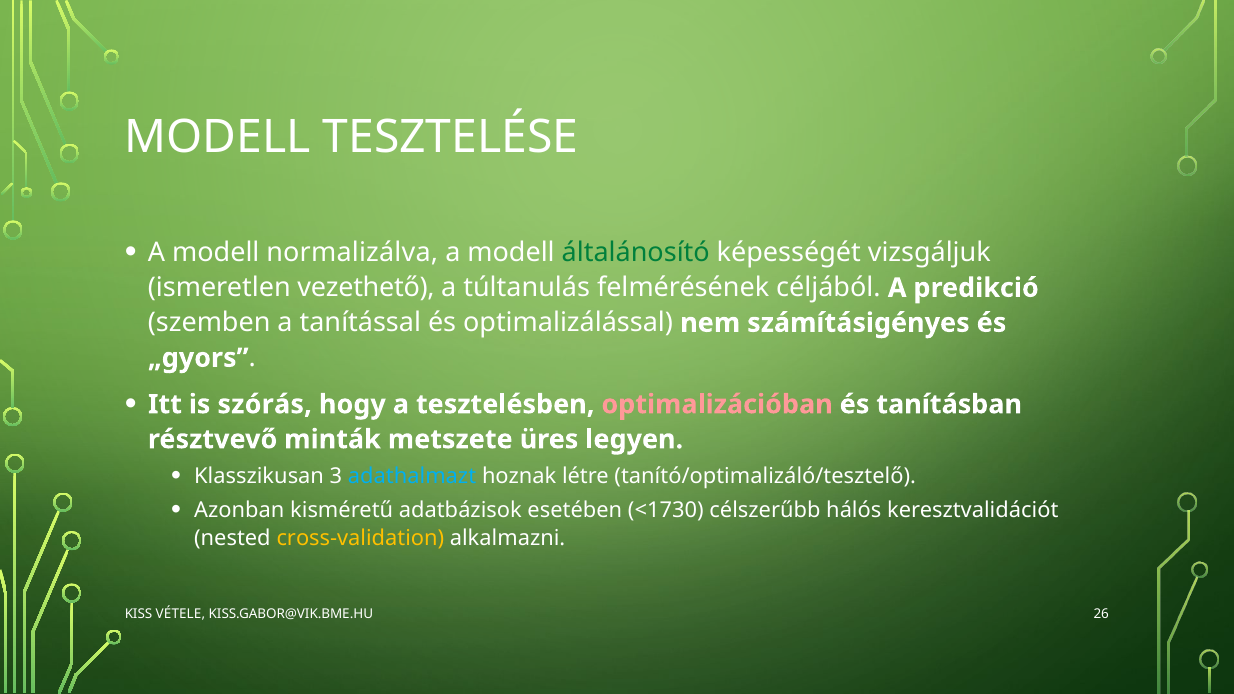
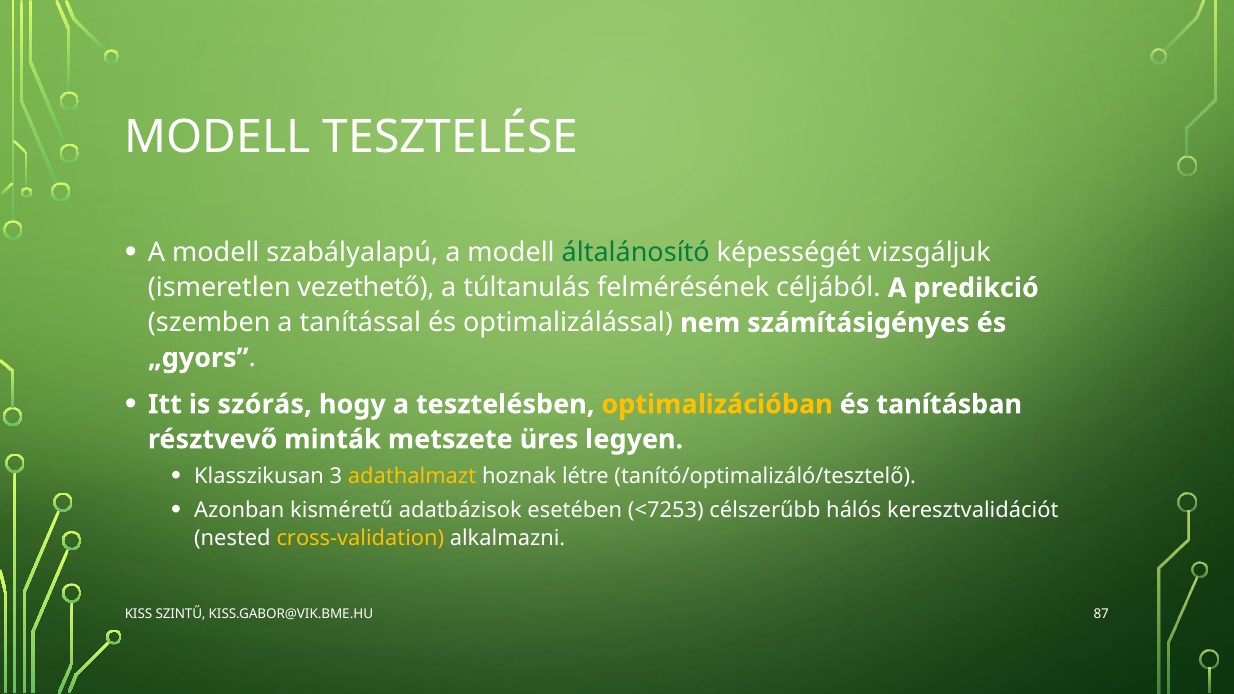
normalizálva: normalizálva -> szabályalapú
optimalizációban colour: pink -> yellow
adathalmazt colour: light blue -> yellow
<1730: <1730 -> <7253
VÉTELE: VÉTELE -> SZINTŰ
26: 26 -> 87
